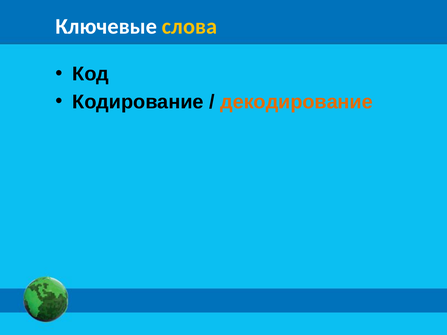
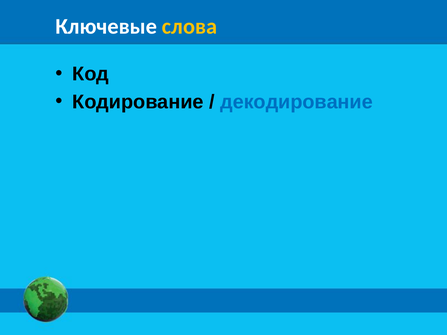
декодирование colour: orange -> blue
